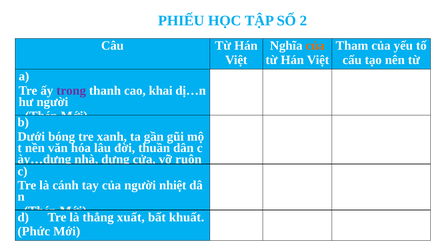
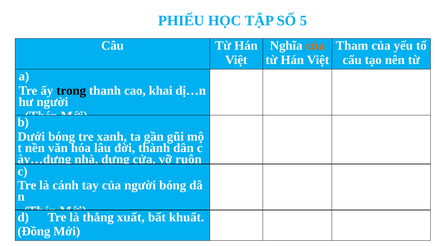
2: 2 -> 5
trong colour: purple -> black
thuần: thuần -> thành
người nhiệt: nhiệt -> bóng
Phức: Phức -> Đồng
